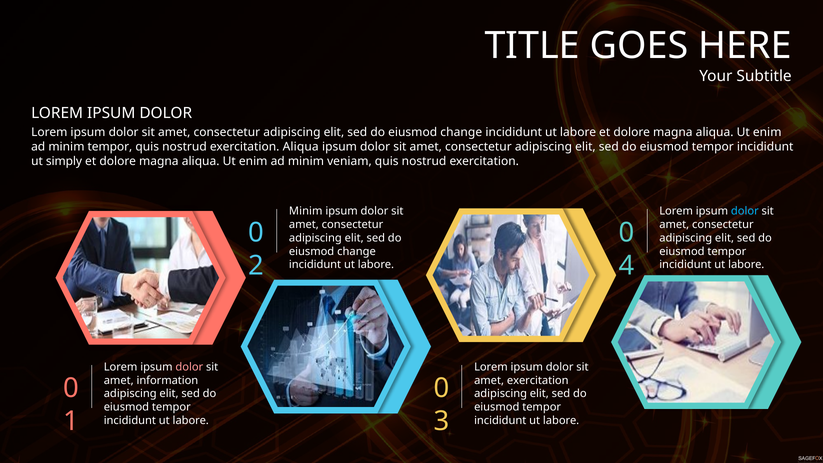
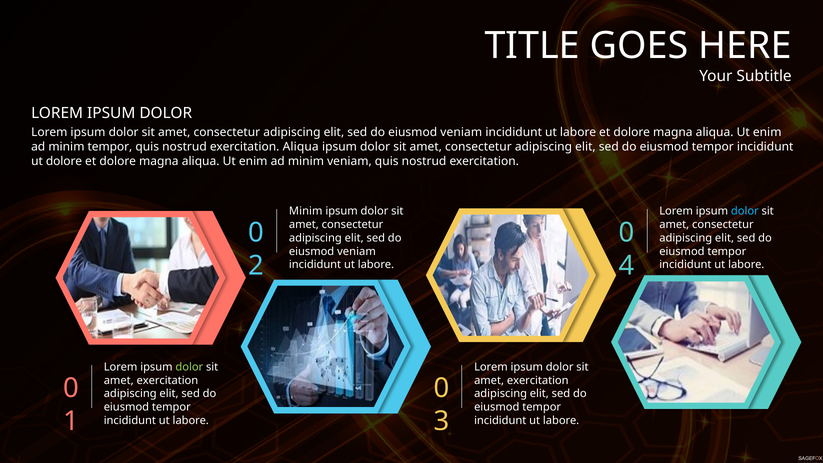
change at (461, 133): change -> veniam
ut simply: simply -> dolore
change at (357, 251): change -> veniam
dolor at (189, 367) colour: pink -> light green
information at (167, 380): information -> exercitation
